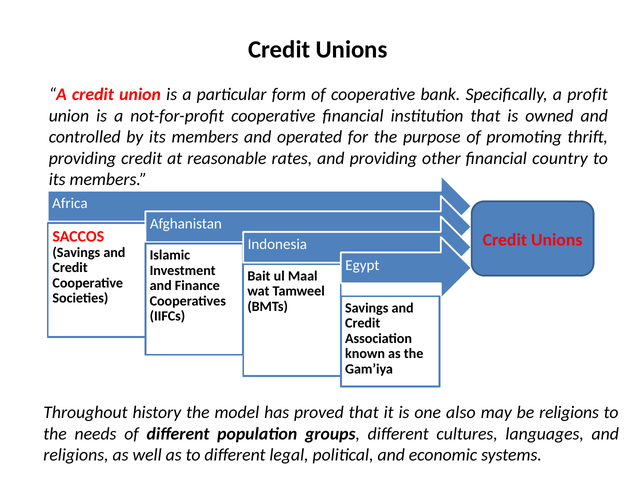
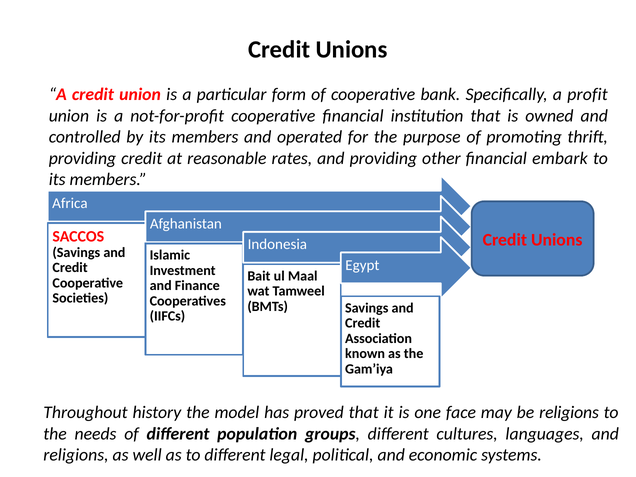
country: country -> embark
also: also -> face
